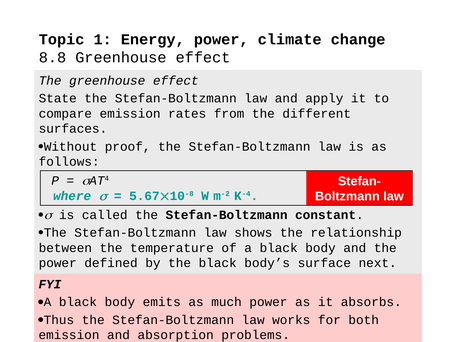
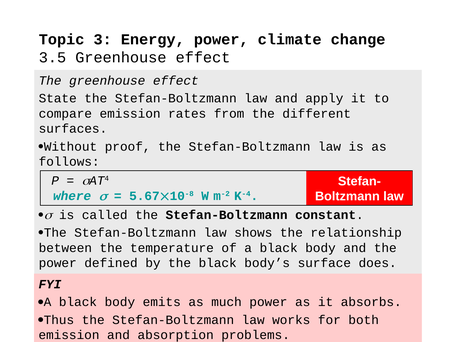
1: 1 -> 3
8.8: 8.8 -> 3.5
next: next -> does
